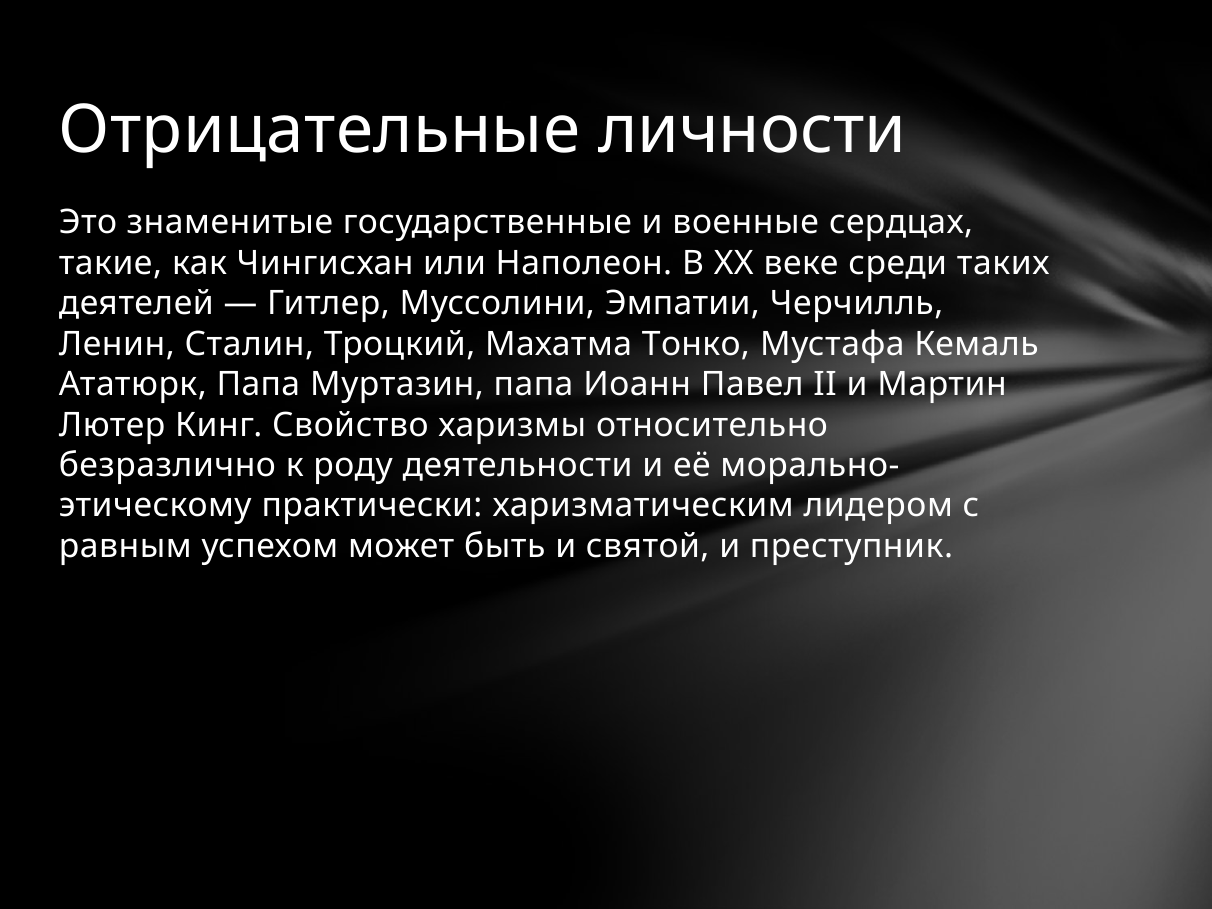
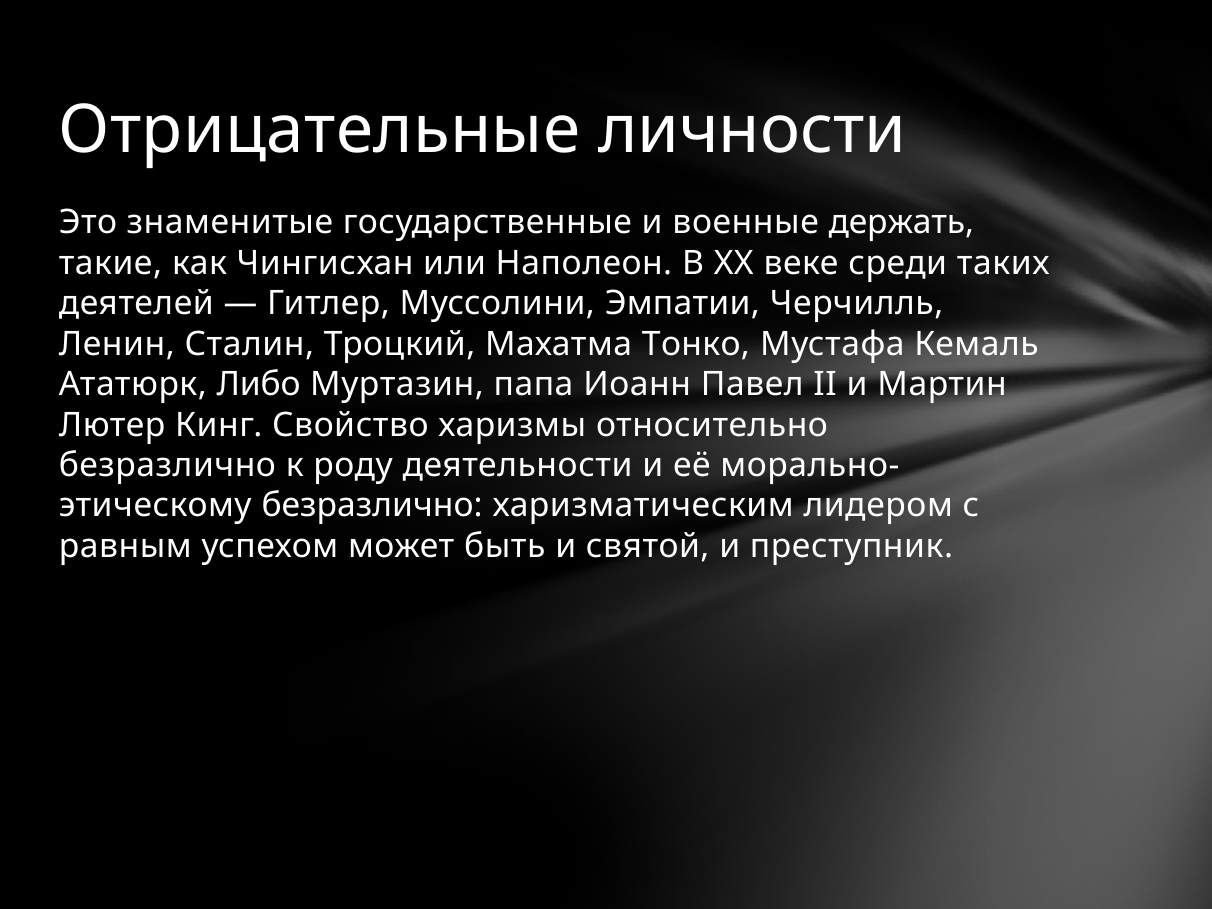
сердцах: сердцах -> держать
Ататюрк Папа: Папа -> Либо
практически at (372, 506): практически -> безразлично
